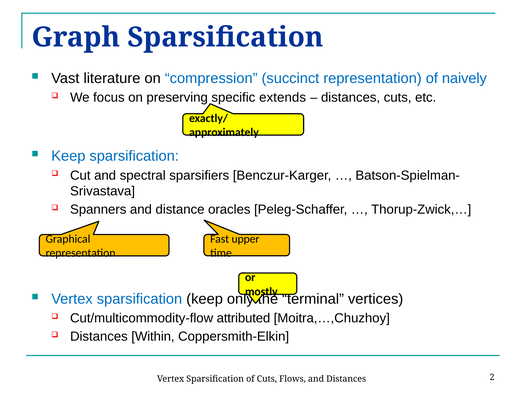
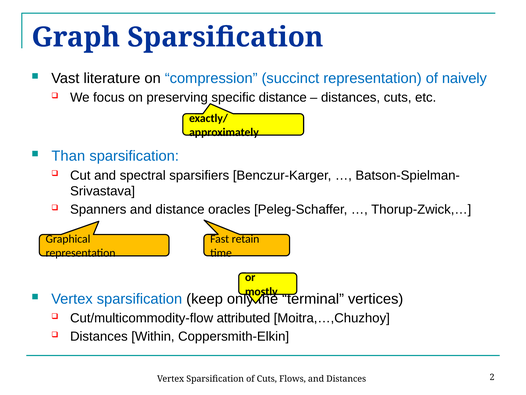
specific extends: extends -> distance
Keep at (68, 156): Keep -> Than
upper: upper -> retain
